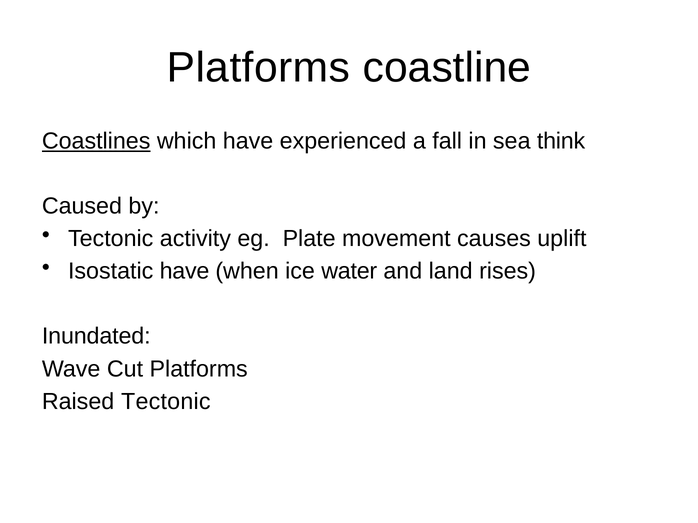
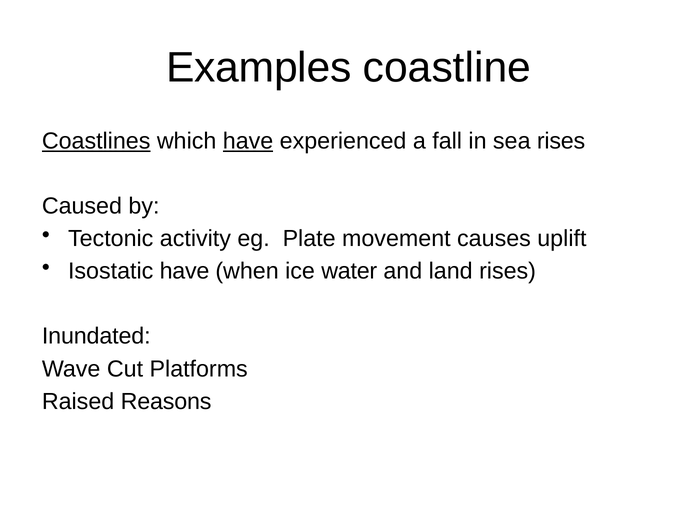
Platforms at (258, 68): Platforms -> Examples
have at (248, 141) underline: none -> present
sea think: think -> rises
Raised Tectonic: Tectonic -> Reasons
